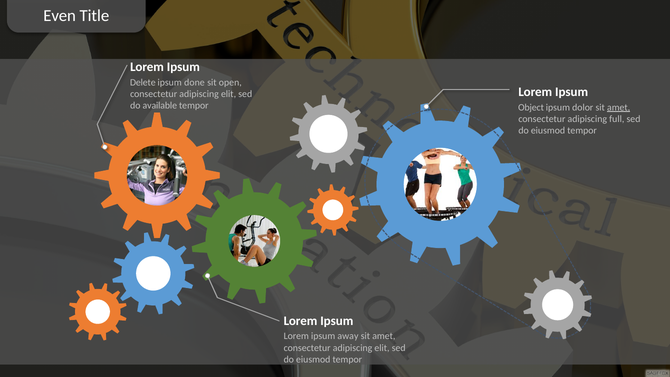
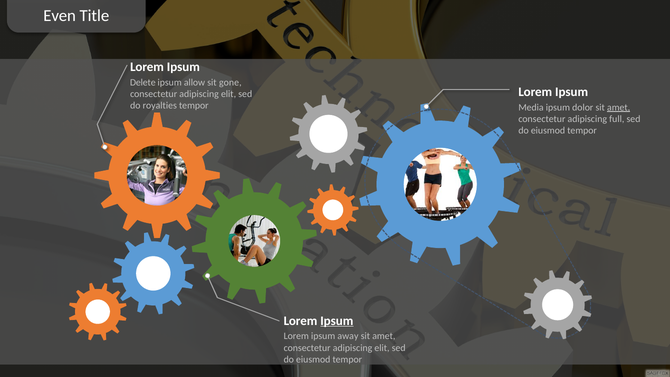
done: done -> allow
open: open -> gone
available: available -> royalties
Object: Object -> Media
Ipsum at (337, 321) underline: none -> present
